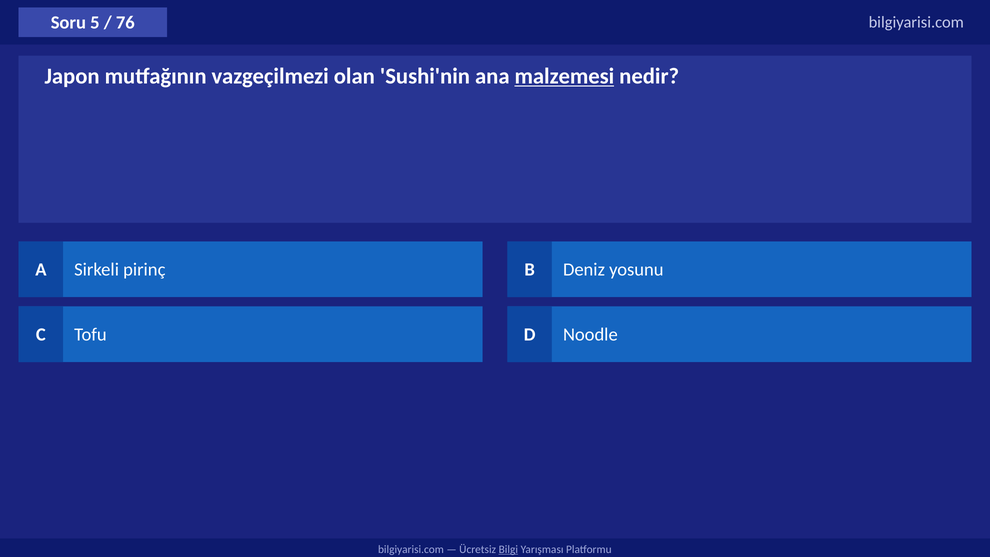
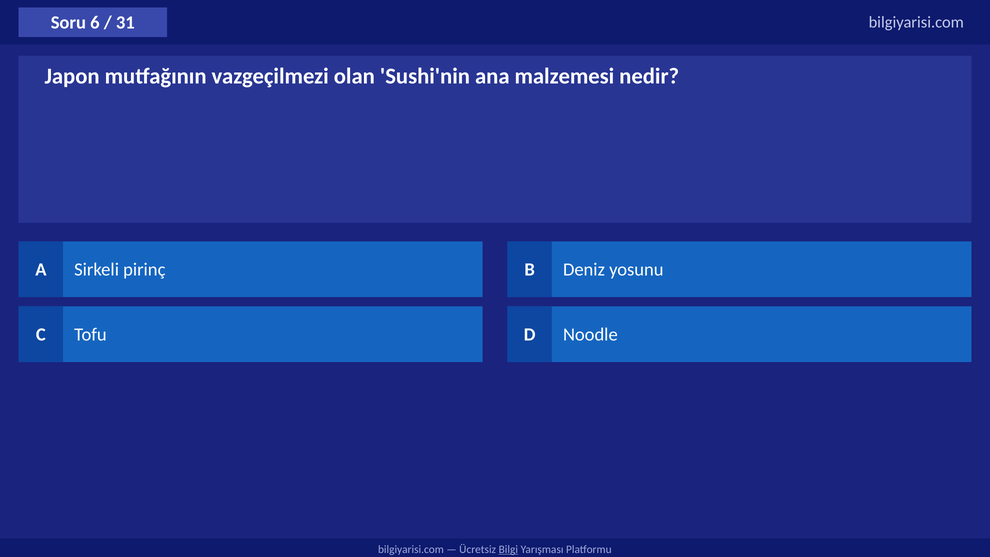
5: 5 -> 6
76: 76 -> 31
malzemesi underline: present -> none
